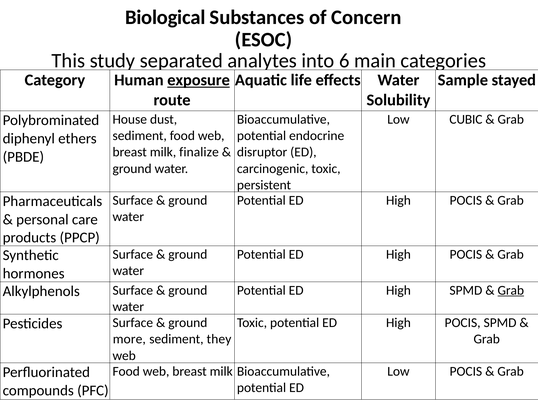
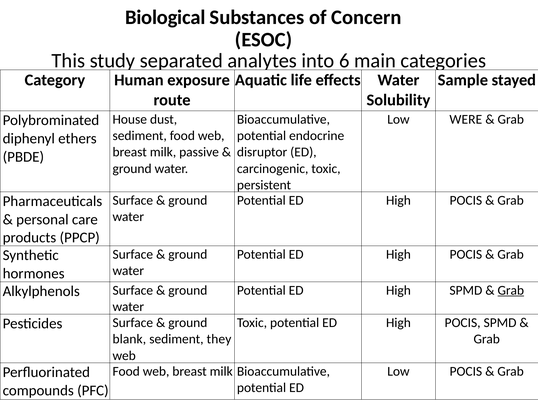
exposure underline: present -> none
CUBIC: CUBIC -> WERE
finalize: finalize -> passive
more: more -> blank
